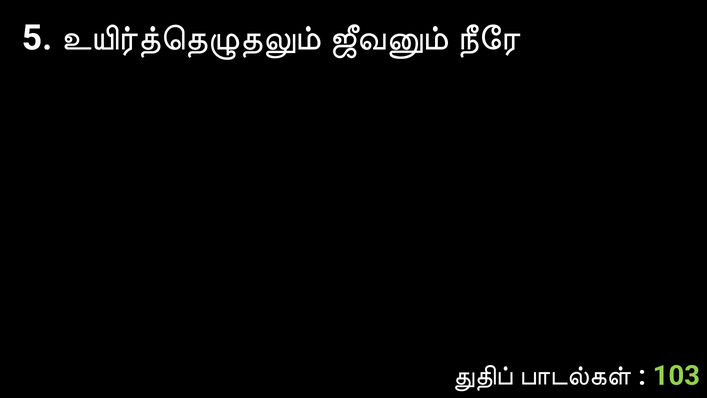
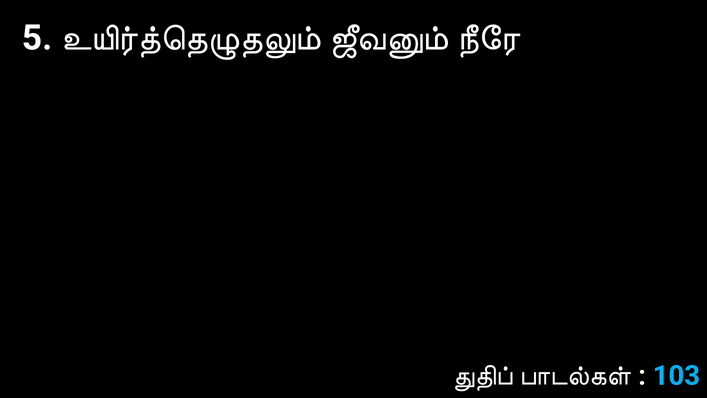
103 colour: light green -> light blue
